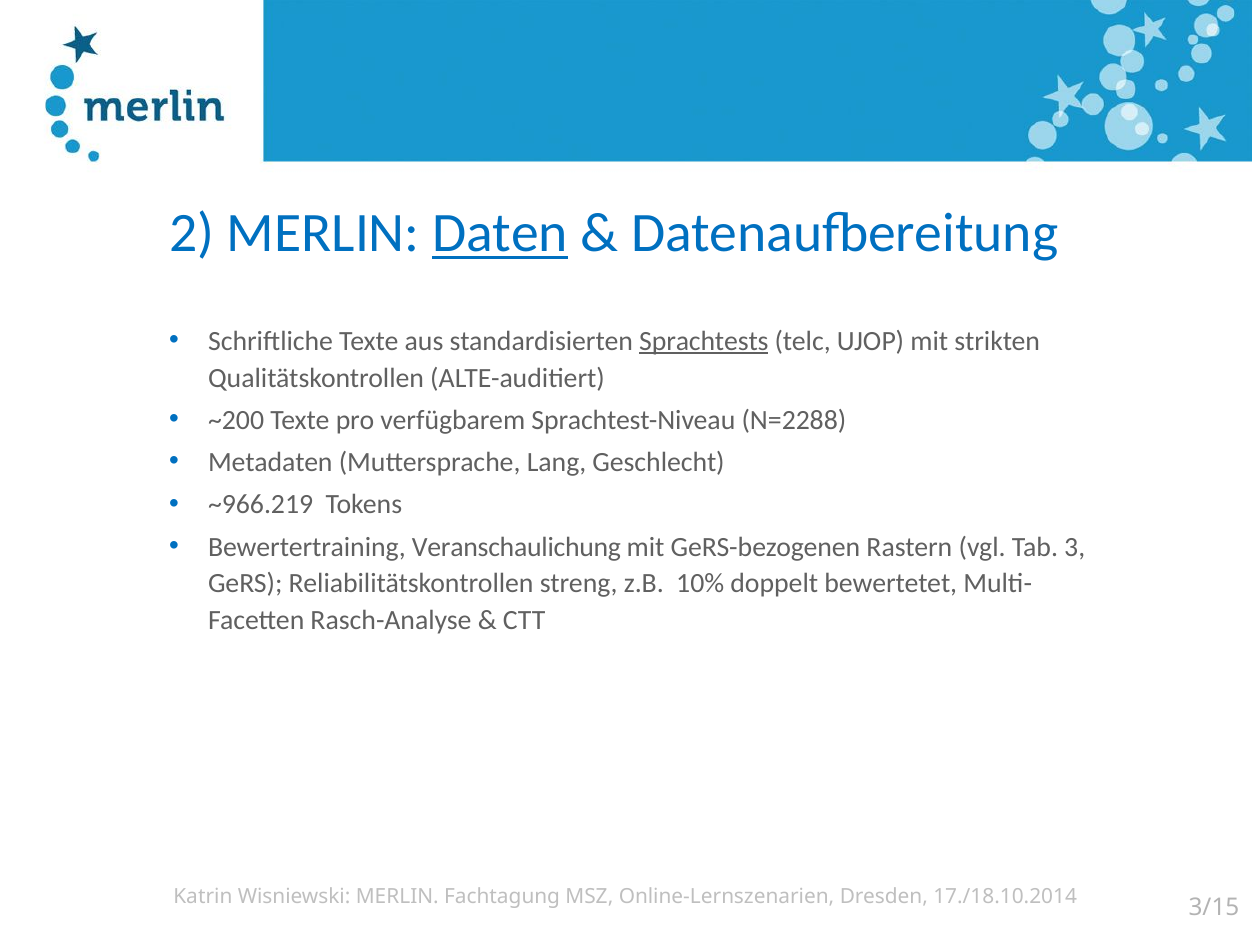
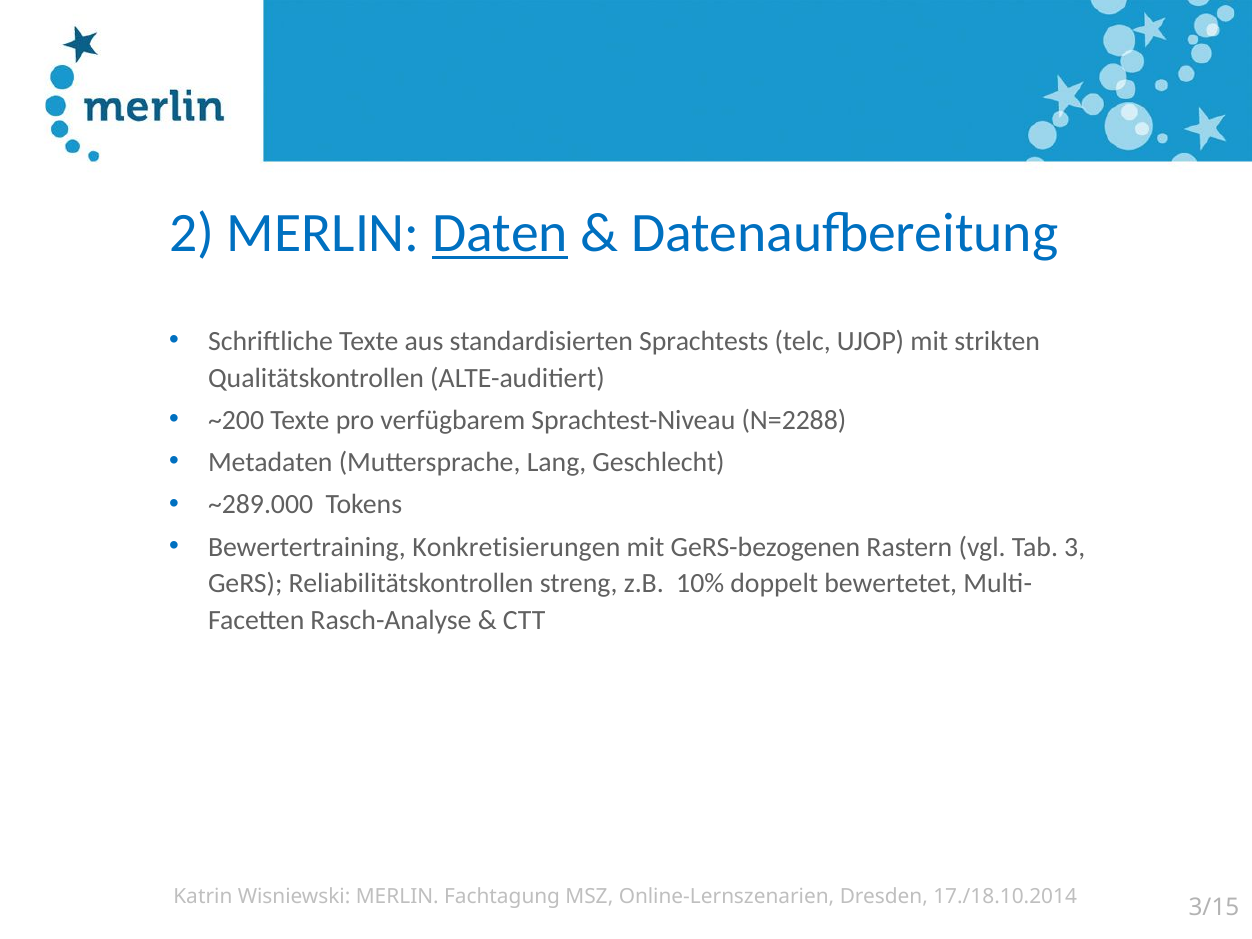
Sprachtests underline: present -> none
~966.219: ~966.219 -> ~289.000
Veranschaulichung: Veranschaulichung -> Konkretisierungen
